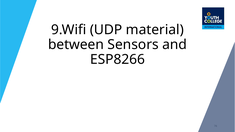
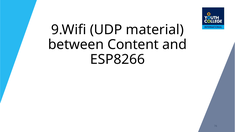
Sensors: Sensors -> Content
